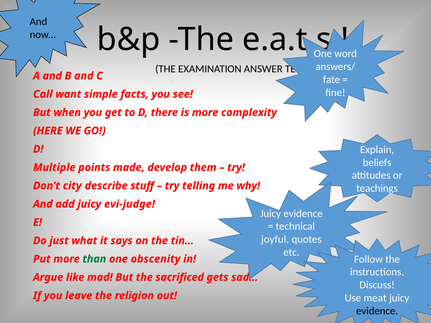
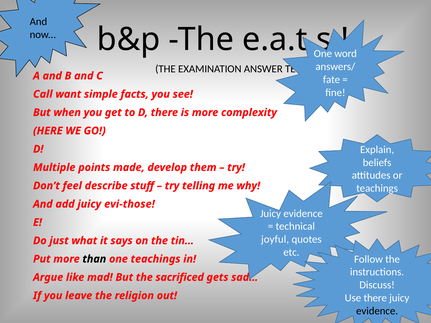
city: city -> feel
evi-judge: evi-judge -> evi-those
than colour: green -> black
one obscenity: obscenity -> teachings
Use meat: meat -> there
